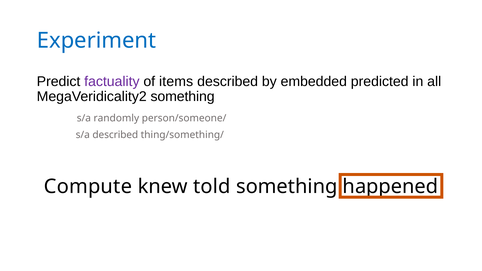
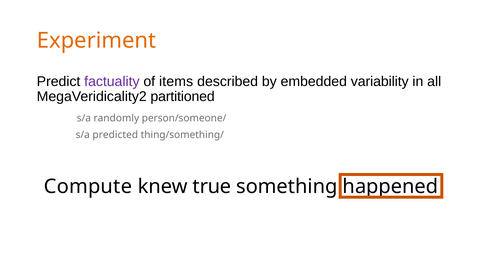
Experiment colour: blue -> orange
predicted: predicted -> variability
MegaVeridicality2 something: something -> partitioned
s/a described: described -> predicted
told: told -> true
